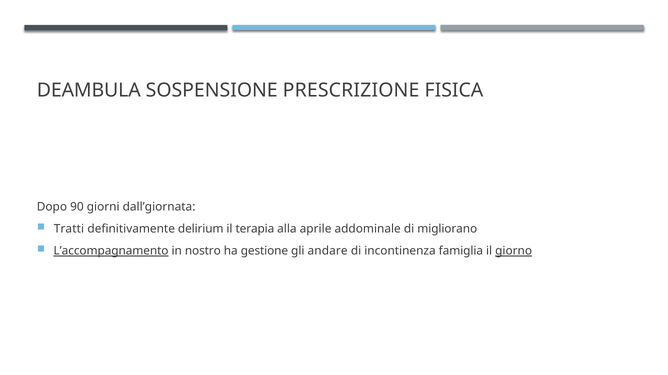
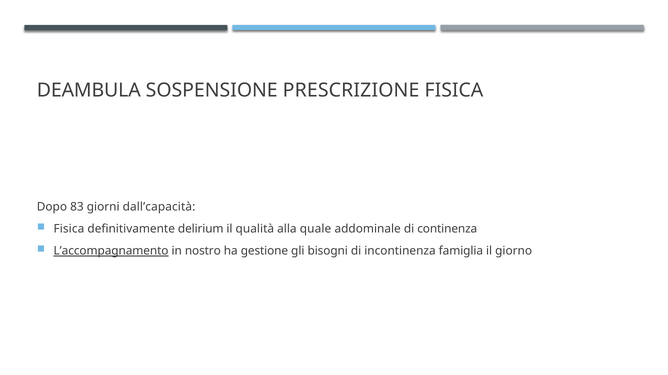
90: 90 -> 83
dall’giornata: dall’giornata -> dall’capacità
Tratti at (69, 229): Tratti -> Fisica
terapia: terapia -> qualità
aprile: aprile -> quale
migliorano: migliorano -> continenza
andare: andare -> bisogni
giorno underline: present -> none
